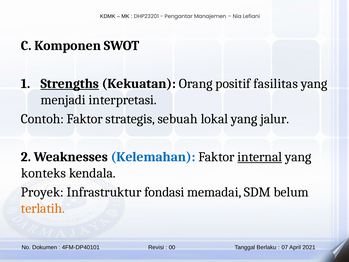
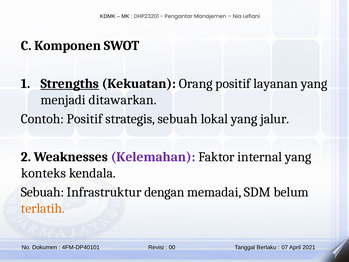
fasilitas: fasilitas -> layanan
interpretasi: interpretasi -> ditawarkan
Contoh Faktor: Faktor -> Positif
Kelemahan colour: blue -> purple
internal underline: present -> none
Proyek at (42, 192): Proyek -> Sebuah
fondasi: fondasi -> dengan
